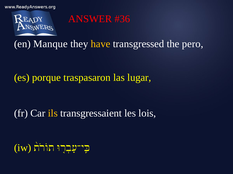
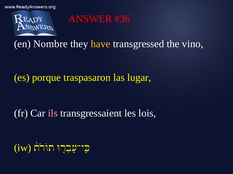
Manque: Manque -> Nombre
pero: pero -> vino
ils colour: yellow -> pink
